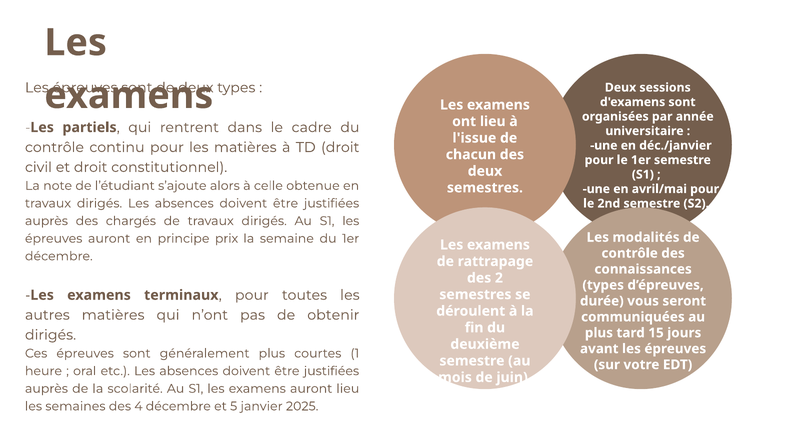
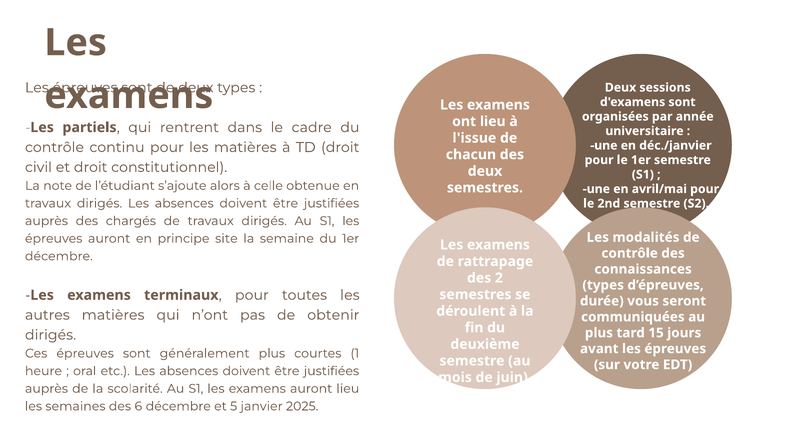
prix: prix -> site
4: 4 -> 6
